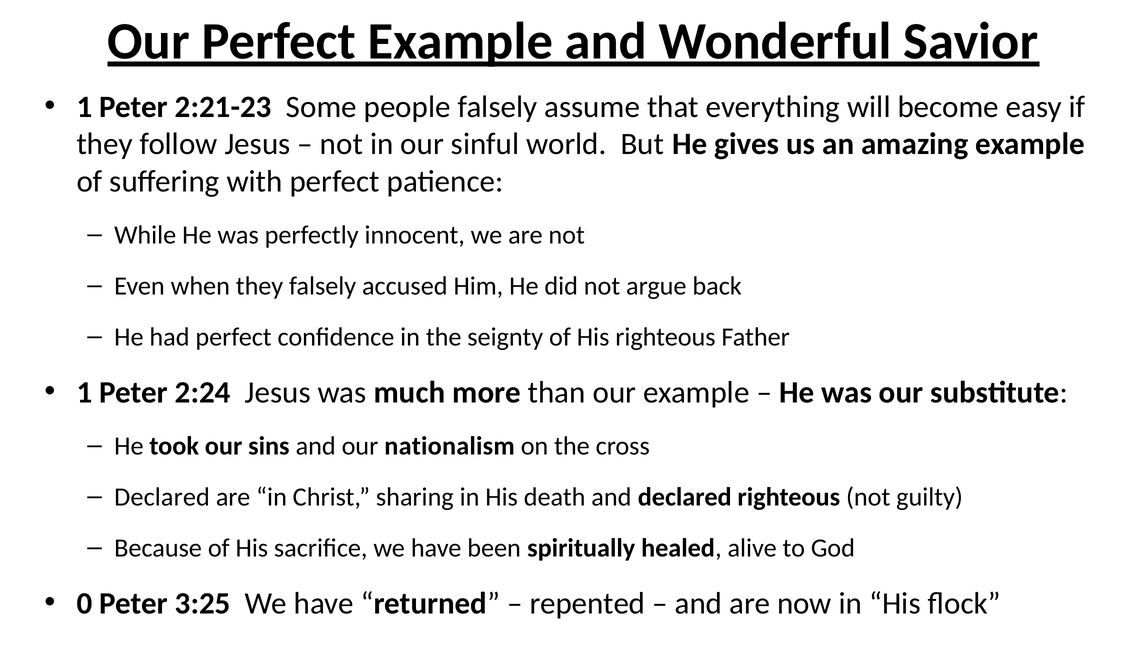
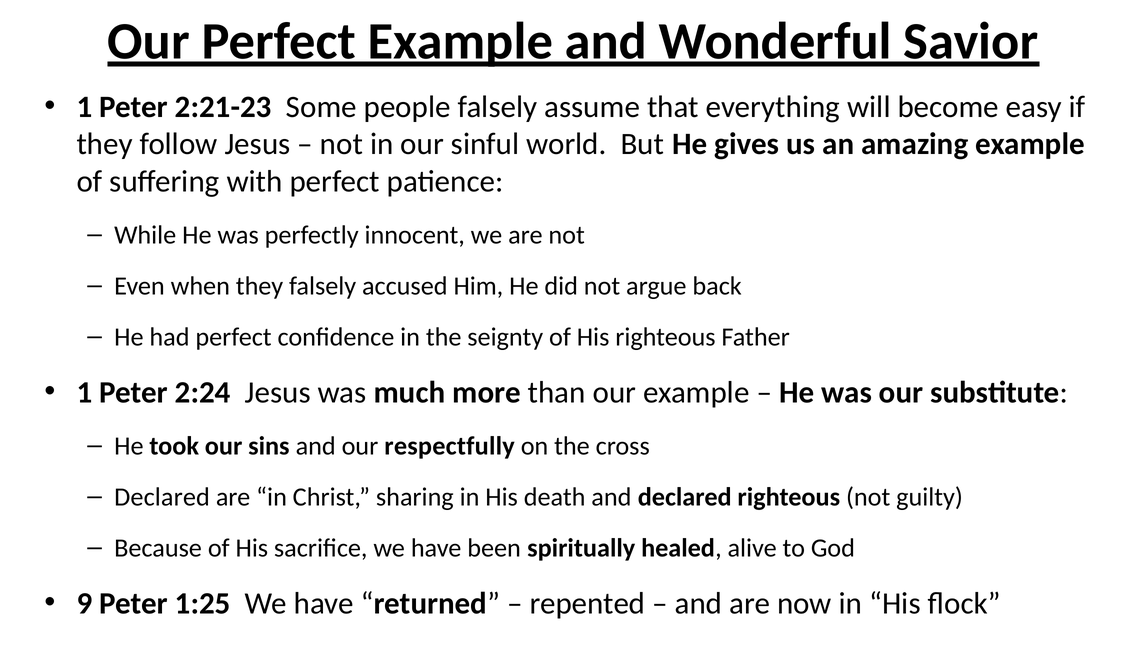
nationalism: nationalism -> respectfully
0: 0 -> 9
3:25: 3:25 -> 1:25
